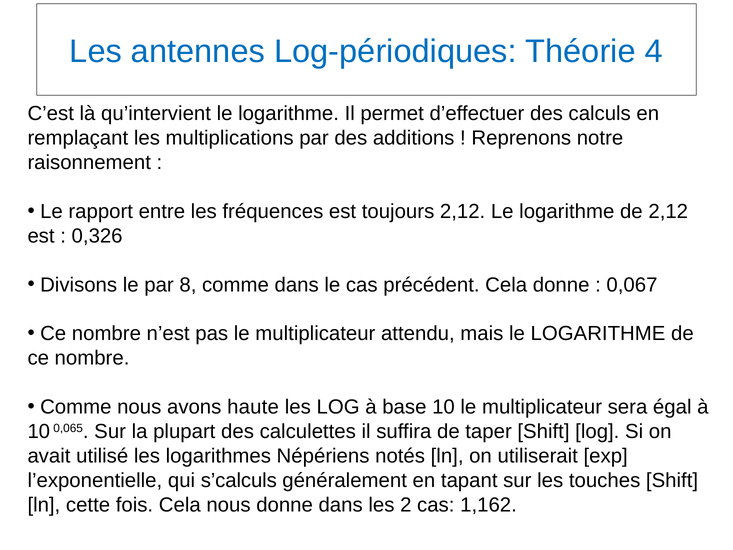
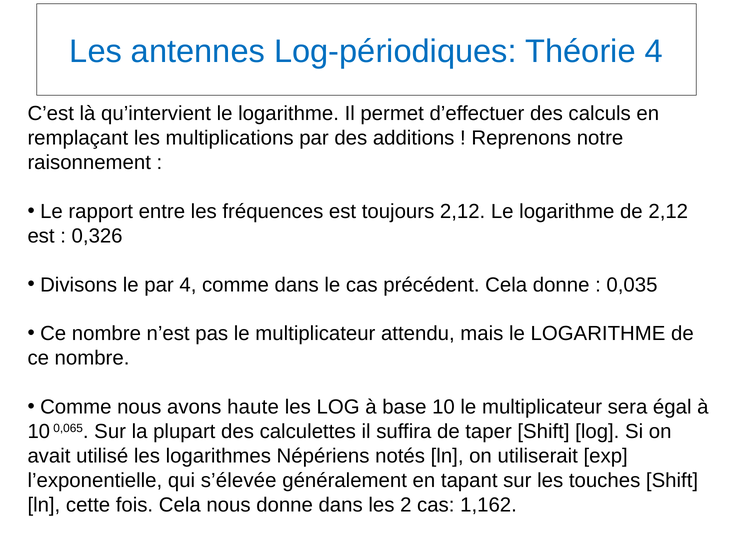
par 8: 8 -> 4
0,067: 0,067 -> 0,035
s’calculs: s’calculs -> s’élevée
